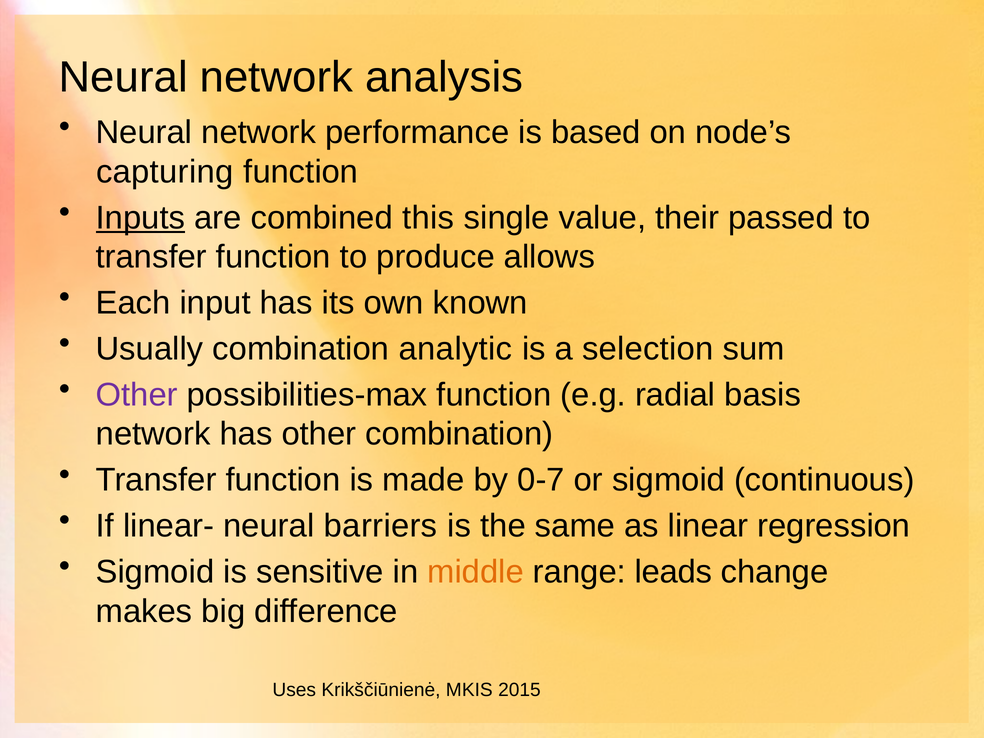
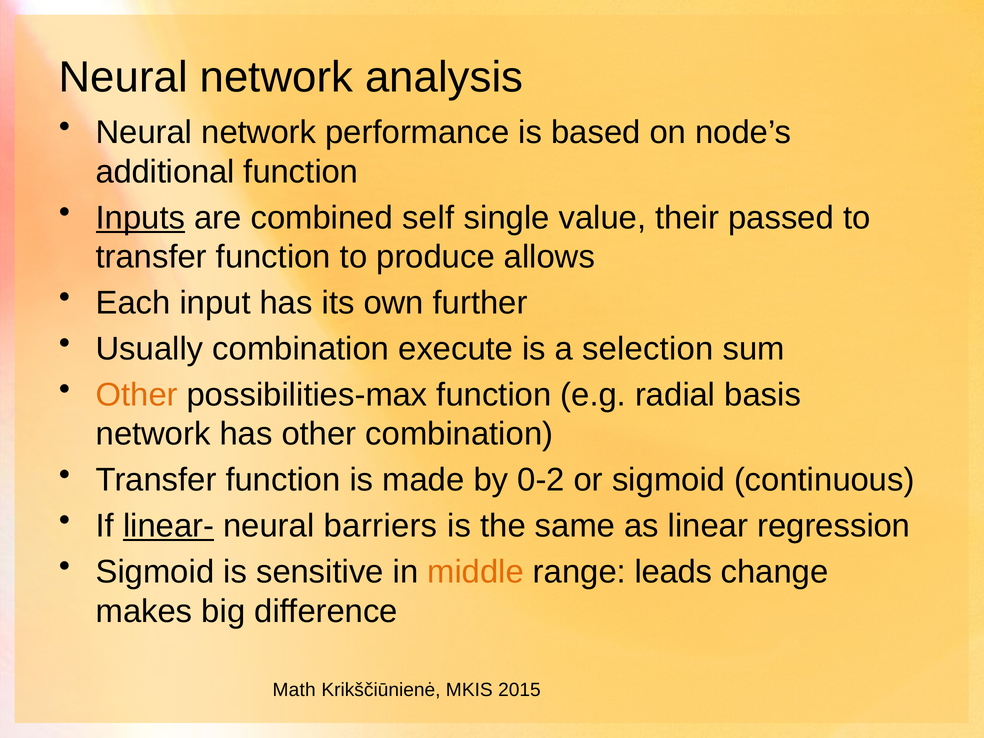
capturing: capturing -> additional
this: this -> self
known: known -> further
analytic: analytic -> execute
Other at (137, 395) colour: purple -> orange
0-7: 0-7 -> 0-2
linear- underline: none -> present
Uses: Uses -> Math
